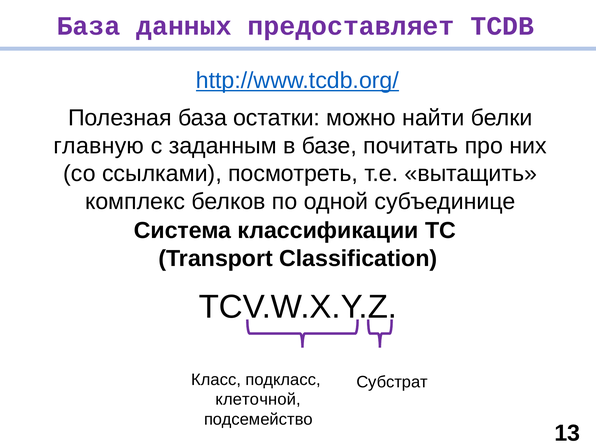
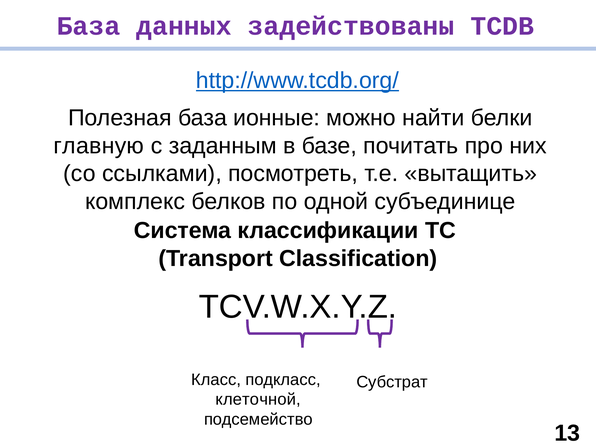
предоставляет: предоставляет -> задействованы
остатки: остатки -> ионные
